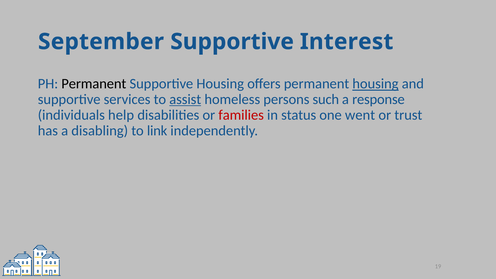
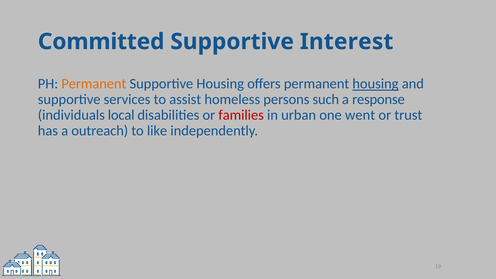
September: September -> Committed
Permanent at (94, 84) colour: black -> orange
assist underline: present -> none
help: help -> local
status: status -> urban
disabling: disabling -> outreach
link: link -> like
